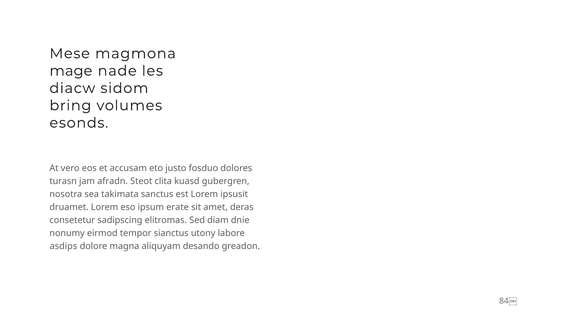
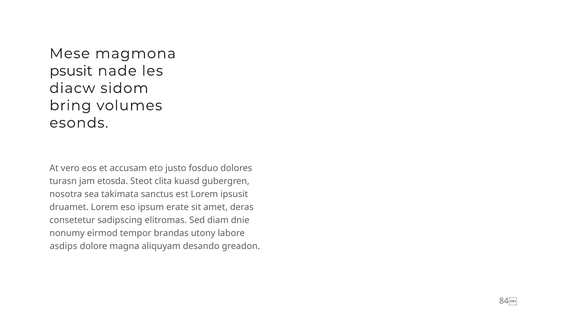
mage: mage -> psusit
afradn: afradn -> etosda
sianctus: sianctus -> brandas
